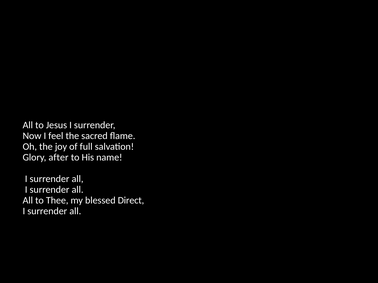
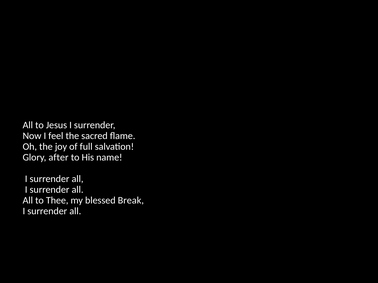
Direct: Direct -> Break
